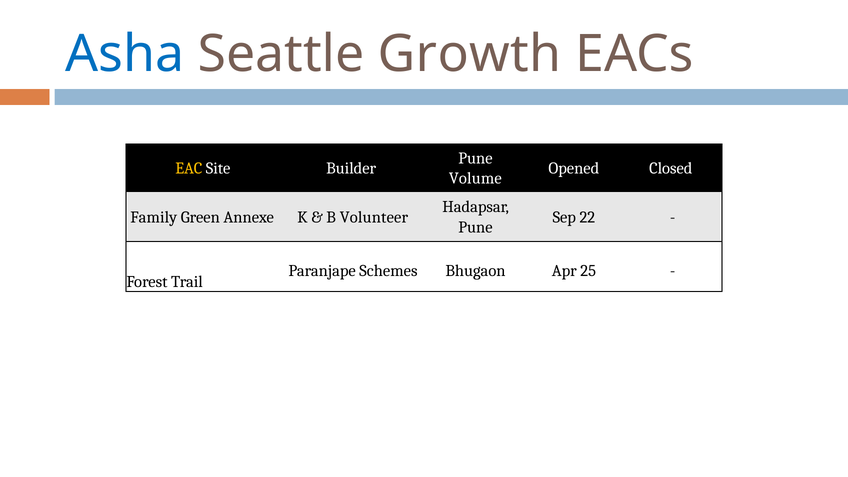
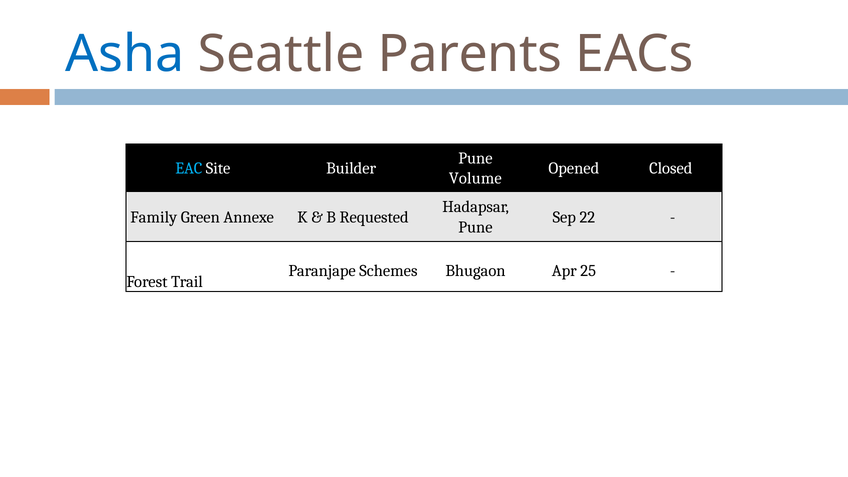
Growth: Growth -> Parents
EAC colour: yellow -> light blue
Volunteer: Volunteer -> Requested
